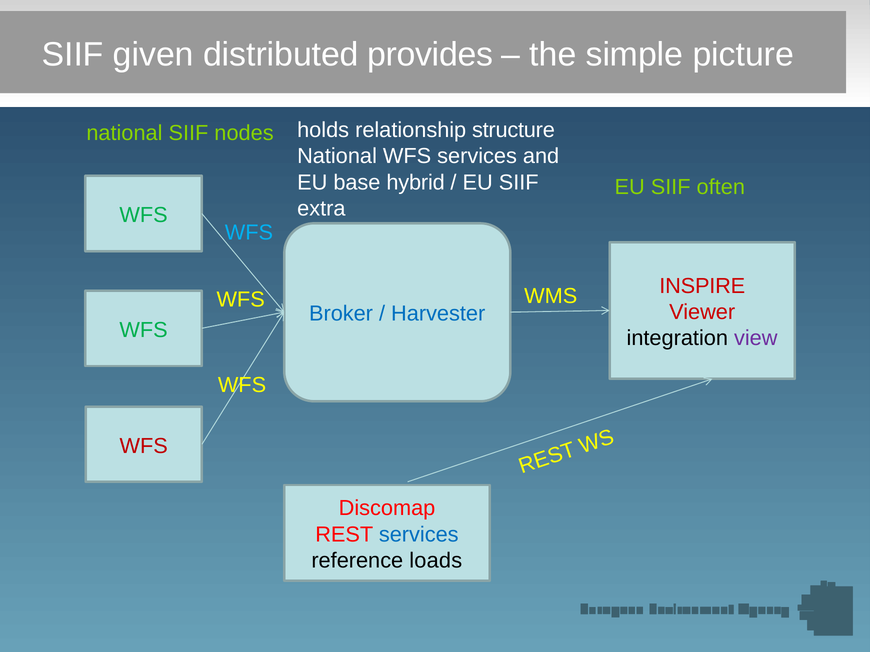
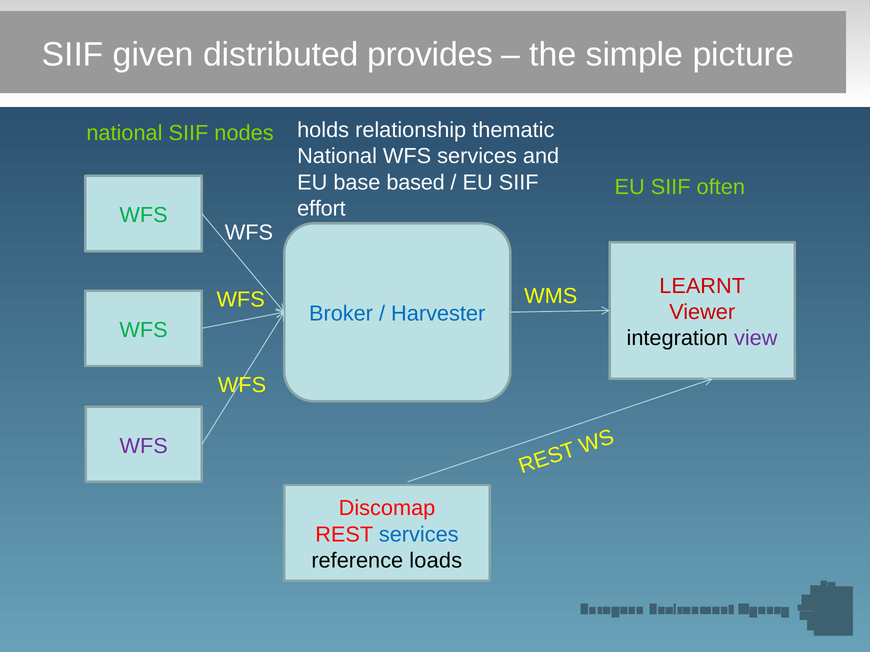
structure: structure -> thematic
hybrid: hybrid -> based
extra: extra -> effort
WFS at (249, 233) colour: light blue -> white
INSPIRE: INSPIRE -> LEARNT
WFS at (144, 446) colour: red -> purple
